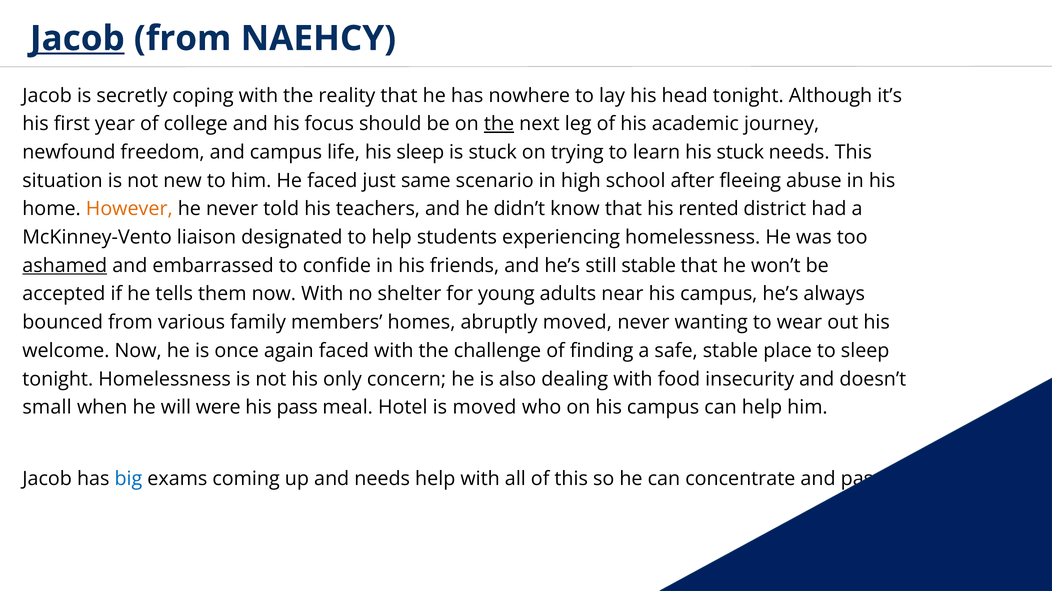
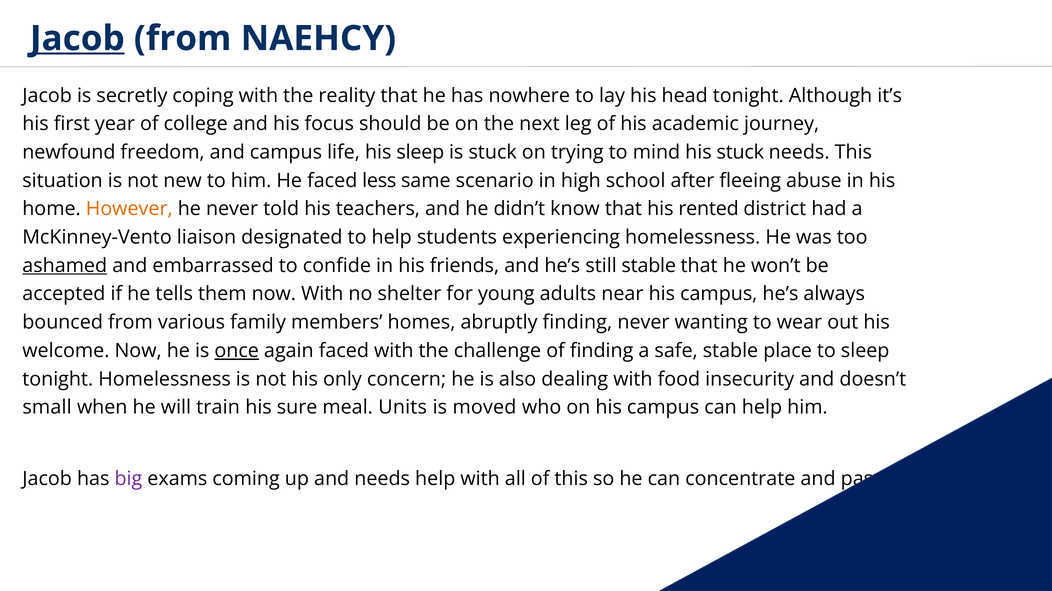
the at (499, 124) underline: present -> none
learn: learn -> mind
just: just -> less
abruptly moved: moved -> finding
once underline: none -> present
were: were -> train
his pass: pass -> sure
Hotel: Hotel -> Units
big colour: blue -> purple
